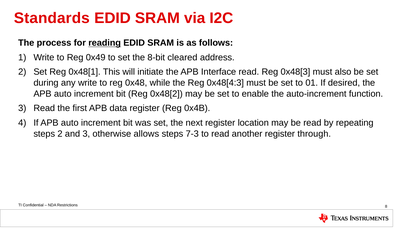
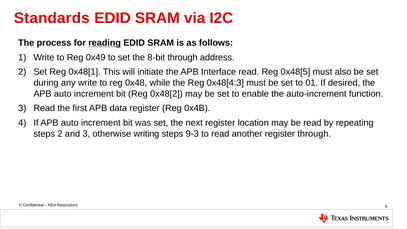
8-bit cleared: cleared -> through
0x48[3: 0x48[3 -> 0x48[5
allows: allows -> writing
7-3: 7-3 -> 9-3
